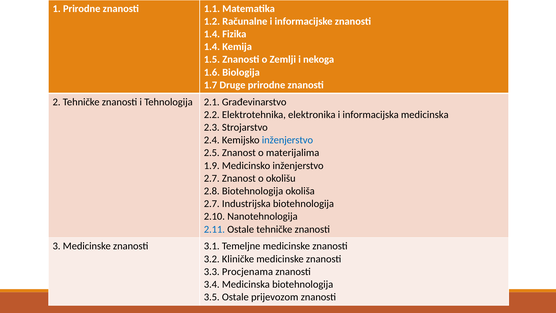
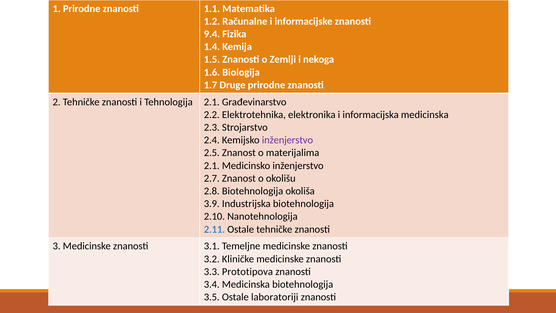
1.4 at (212, 34): 1.4 -> 9.4
inženjerstvo at (287, 140) colour: blue -> purple
1.9 at (212, 165): 1.9 -> 2.1
2.7 at (212, 204): 2.7 -> 3.9
Procjenama: Procjenama -> Prototipova
prijevozom: prijevozom -> laboratoriji
